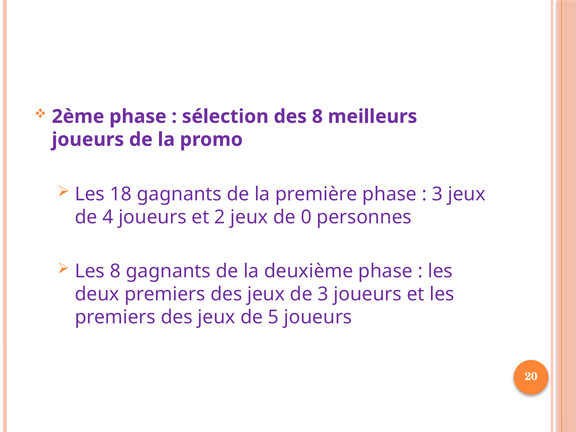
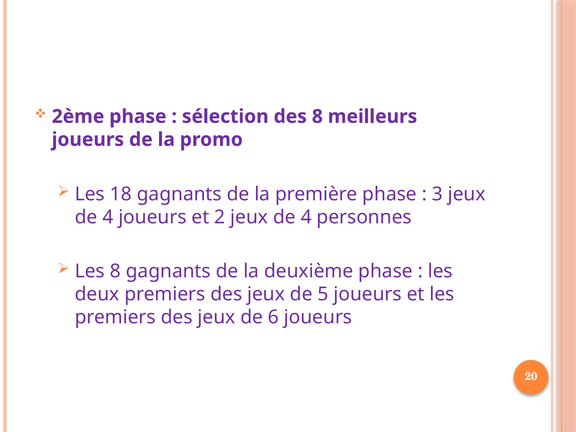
2 jeux de 0: 0 -> 4
de 3: 3 -> 5
5: 5 -> 6
